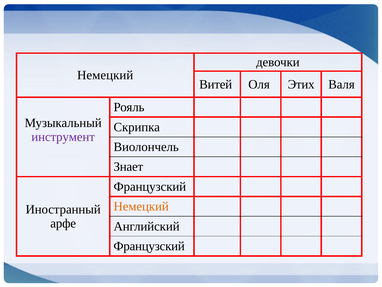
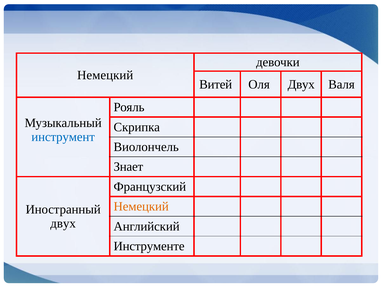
Оля Этих: Этих -> Двух
инструмент colour: purple -> blue
арфе at (63, 223): арфе -> двух
Французский at (149, 246): Французский -> Инструменте
